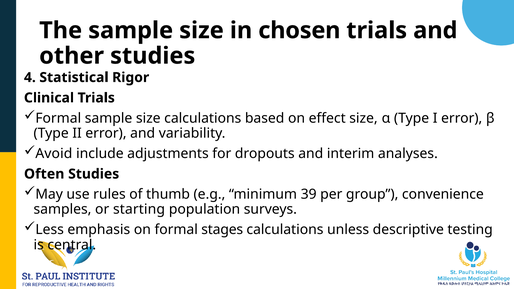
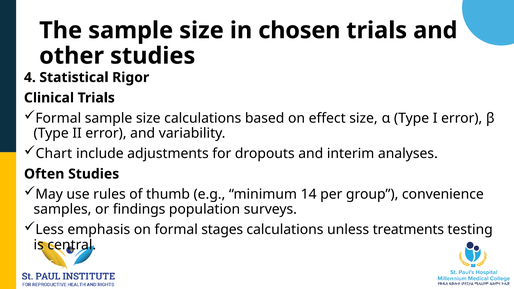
Avoid: Avoid -> Chart
39: 39 -> 14
starting: starting -> findings
descriptive: descriptive -> treatments
